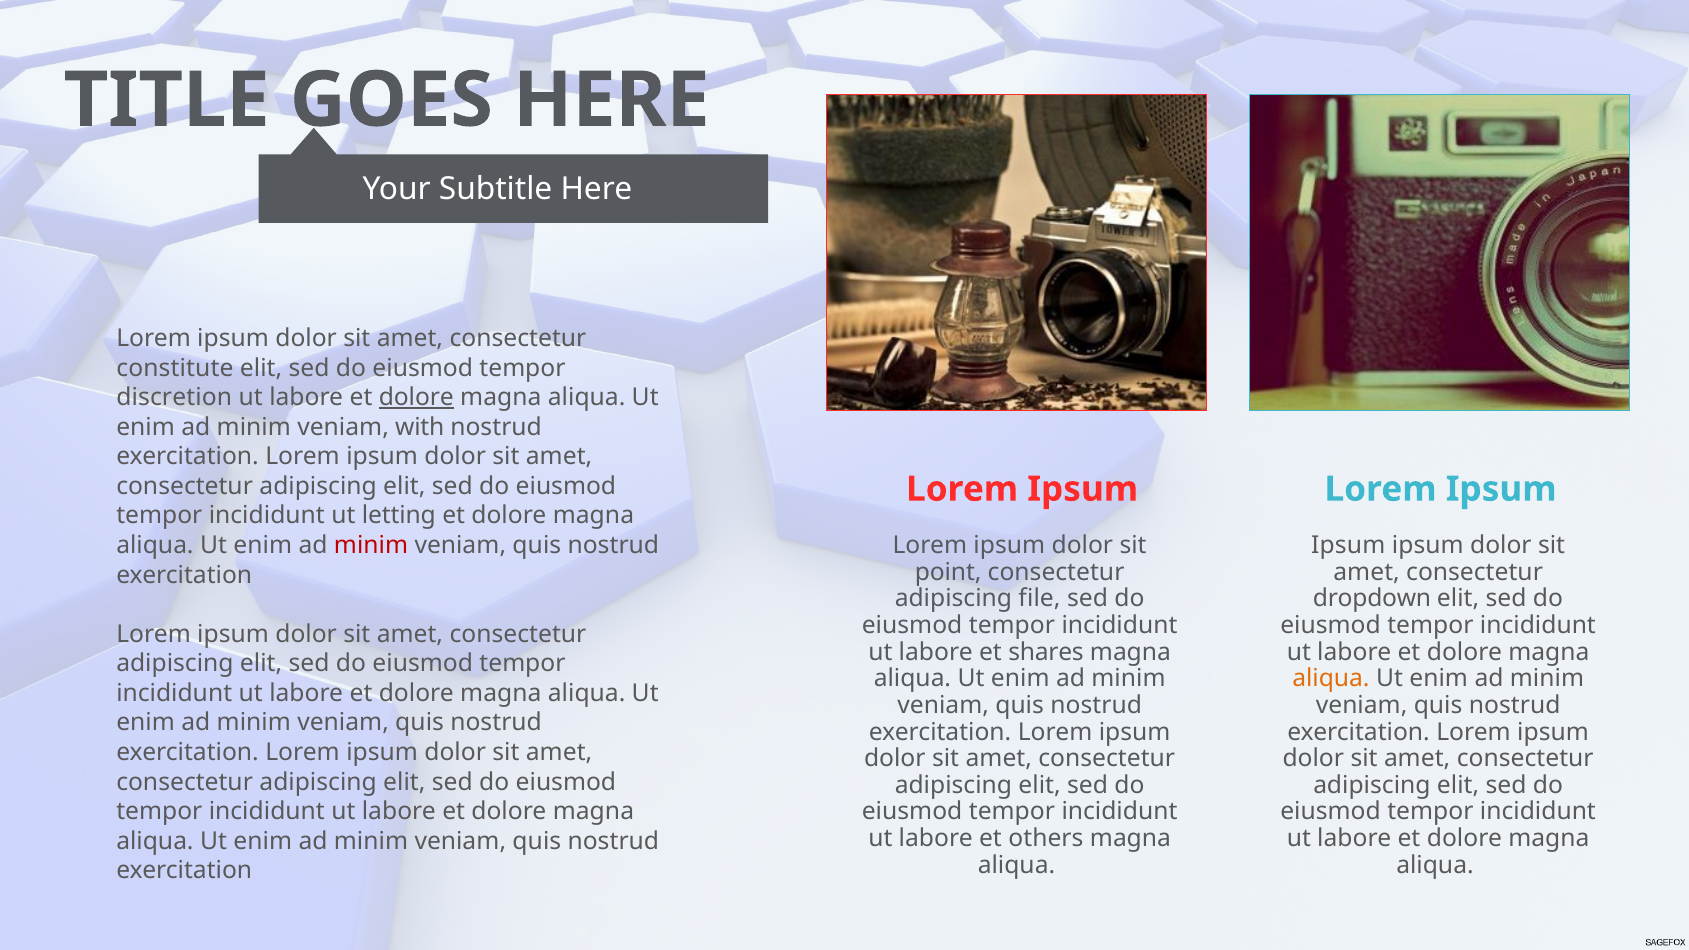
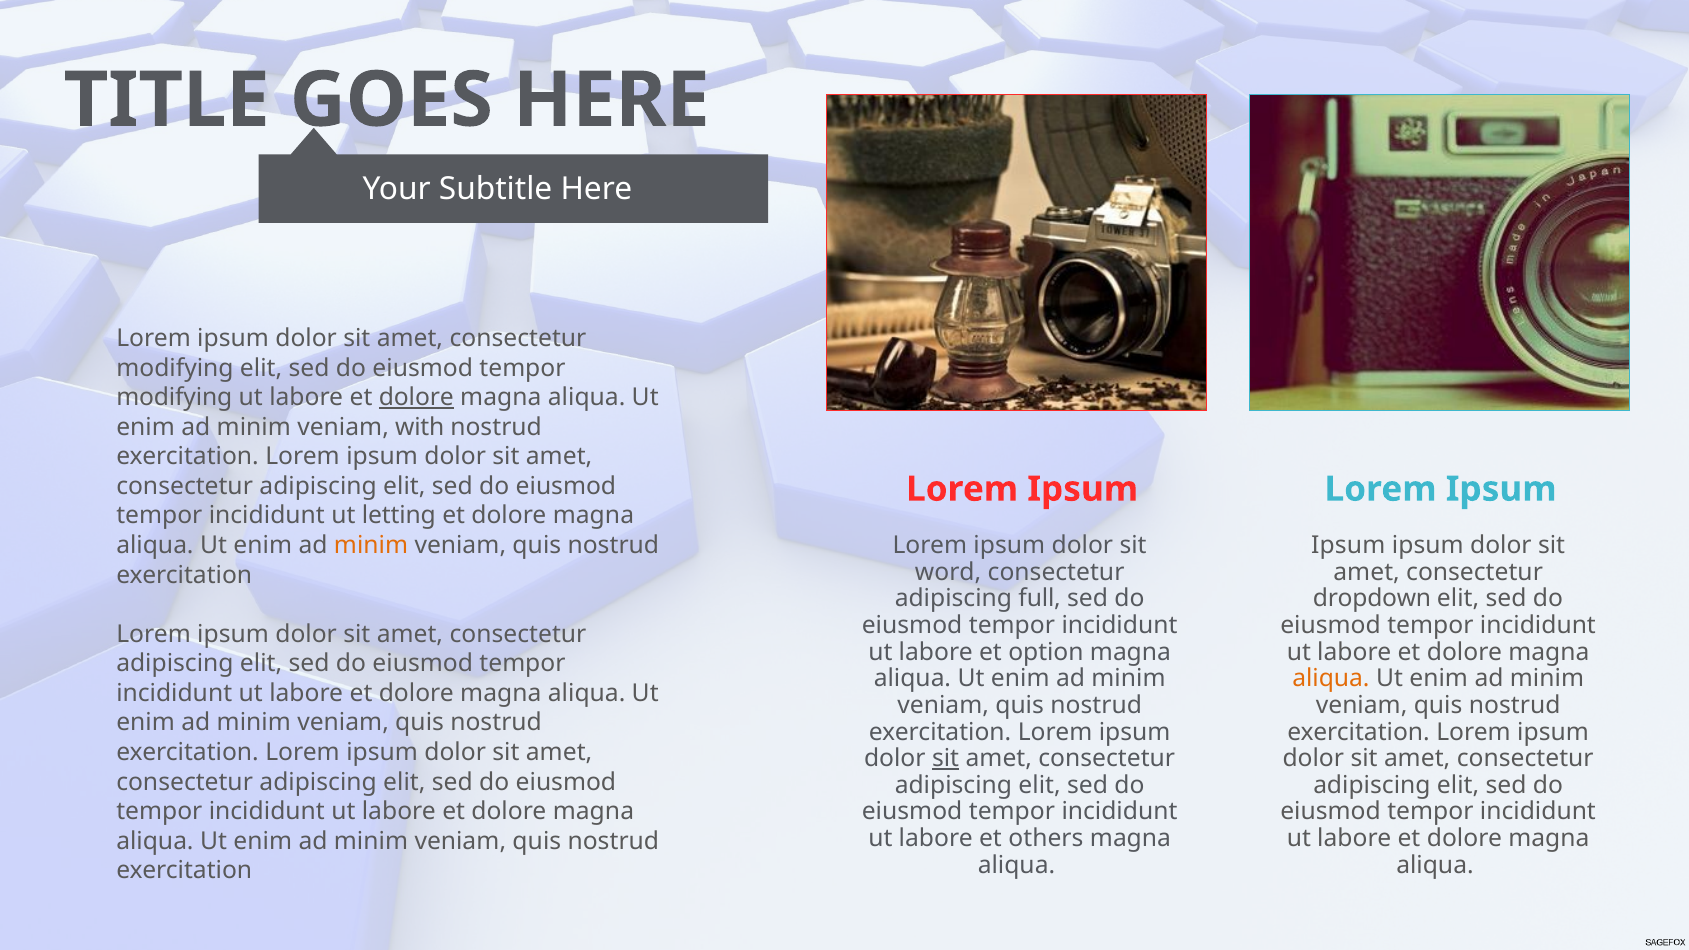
constitute at (175, 368): constitute -> modifying
discretion at (174, 398): discretion -> modifying
minim at (371, 545) colour: red -> orange
point: point -> word
file: file -> full
shares: shares -> option
sit at (946, 759) underline: none -> present
